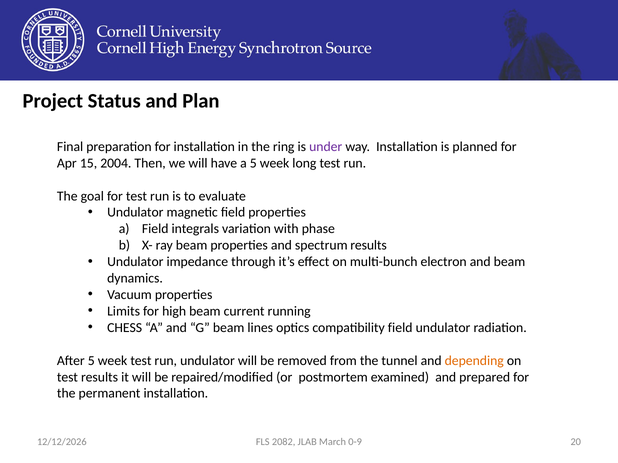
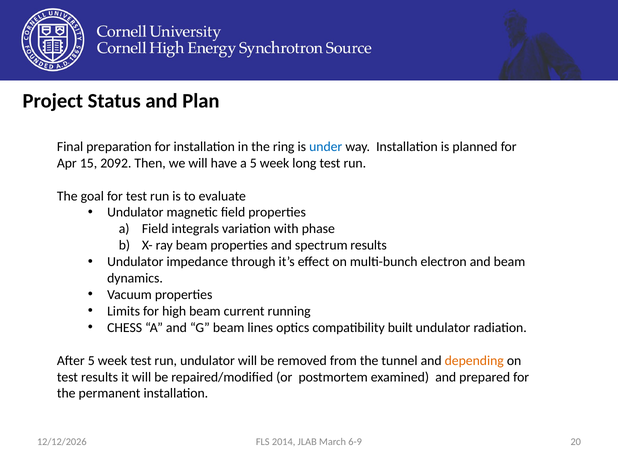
under colour: purple -> blue
2004: 2004 -> 2092
compatibility field: field -> built
2082: 2082 -> 2014
0-9: 0-9 -> 6-9
